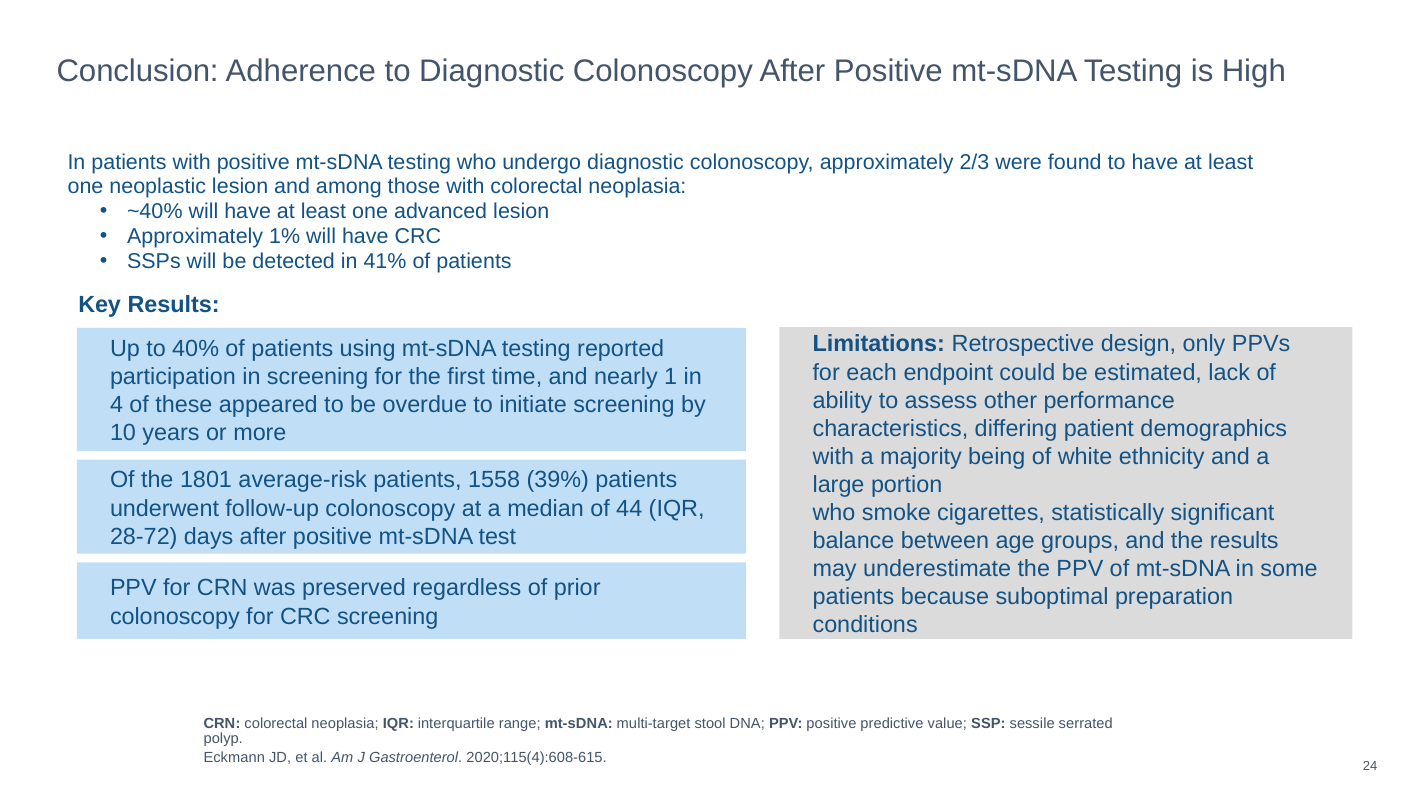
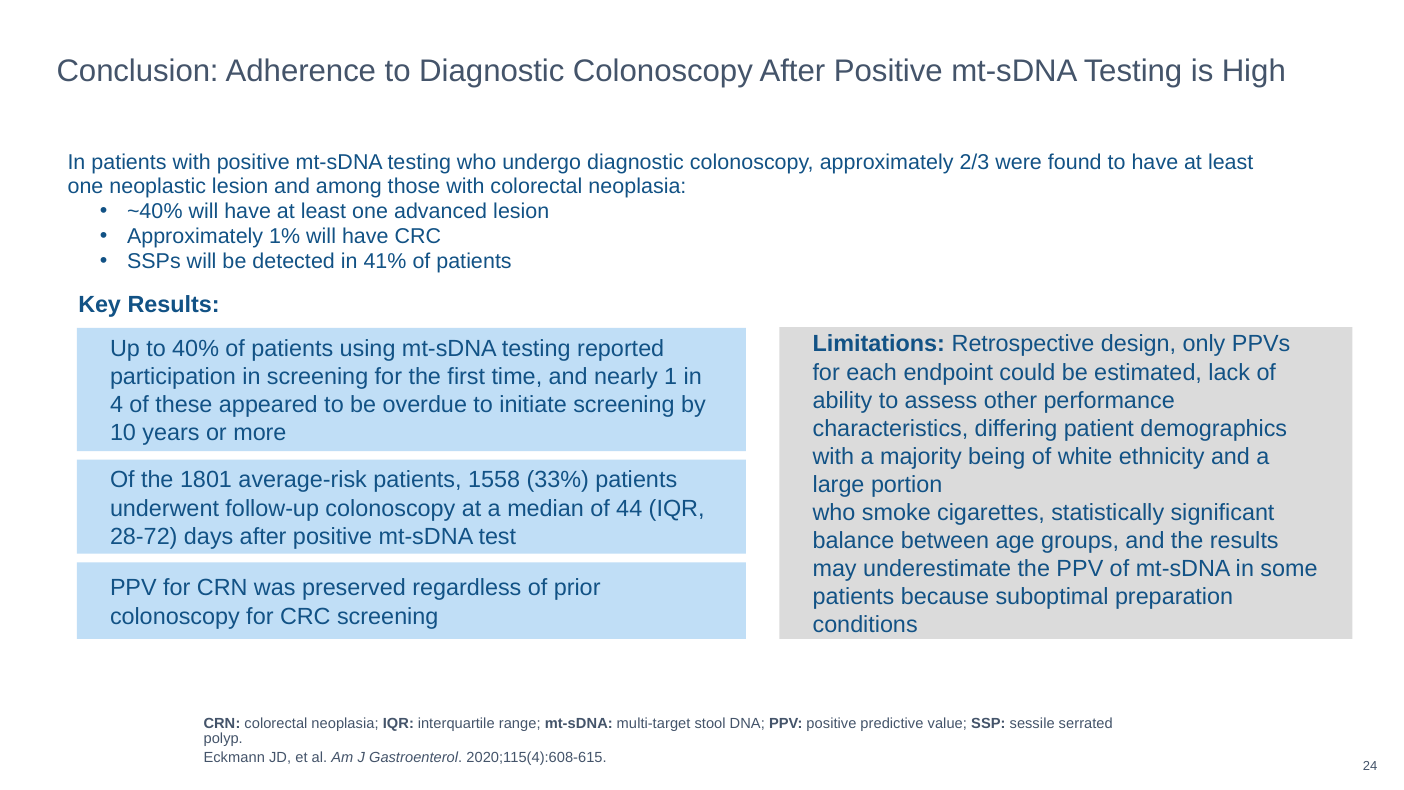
39%: 39% -> 33%
